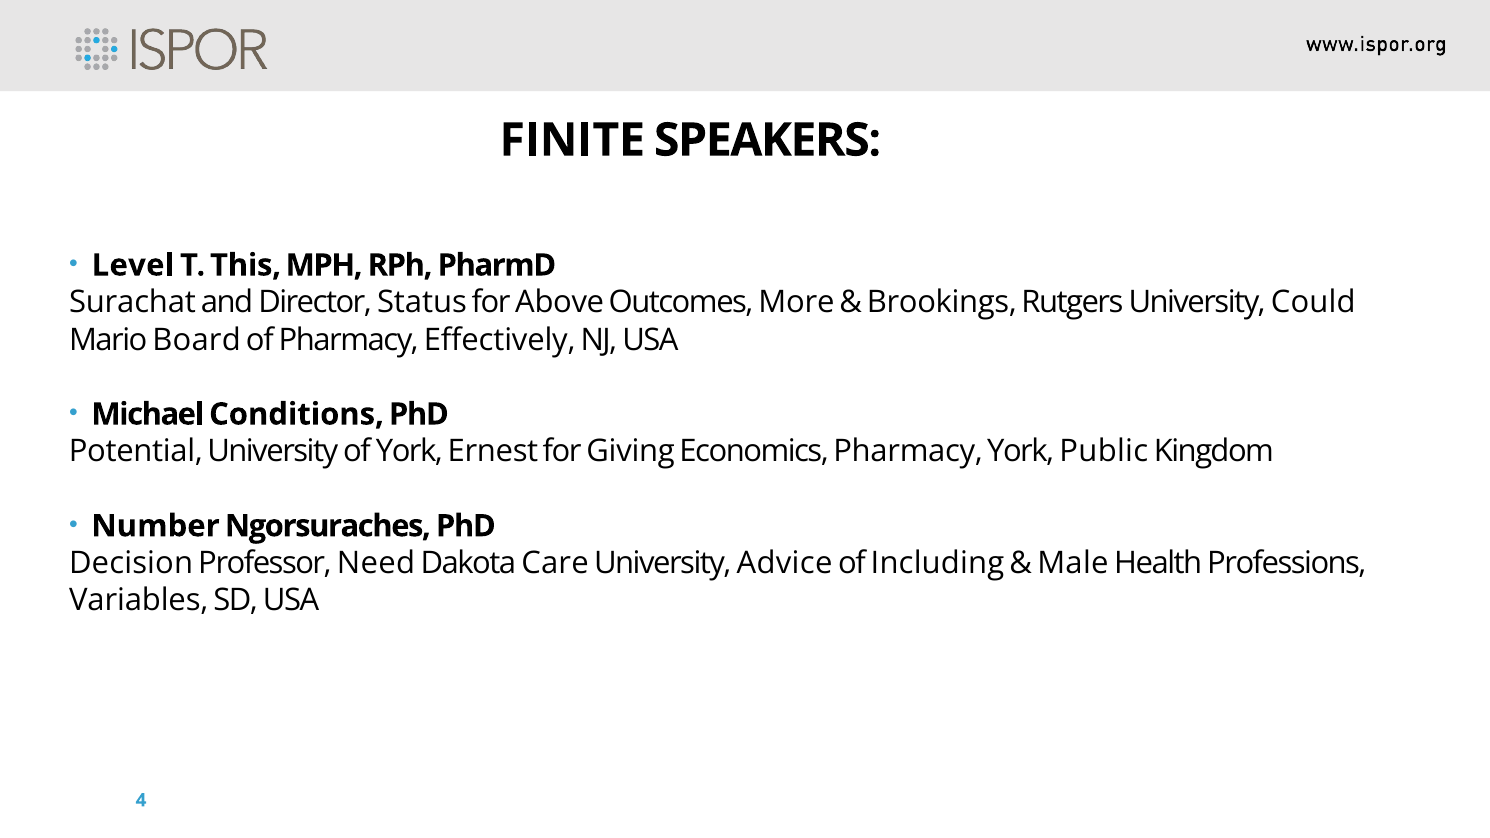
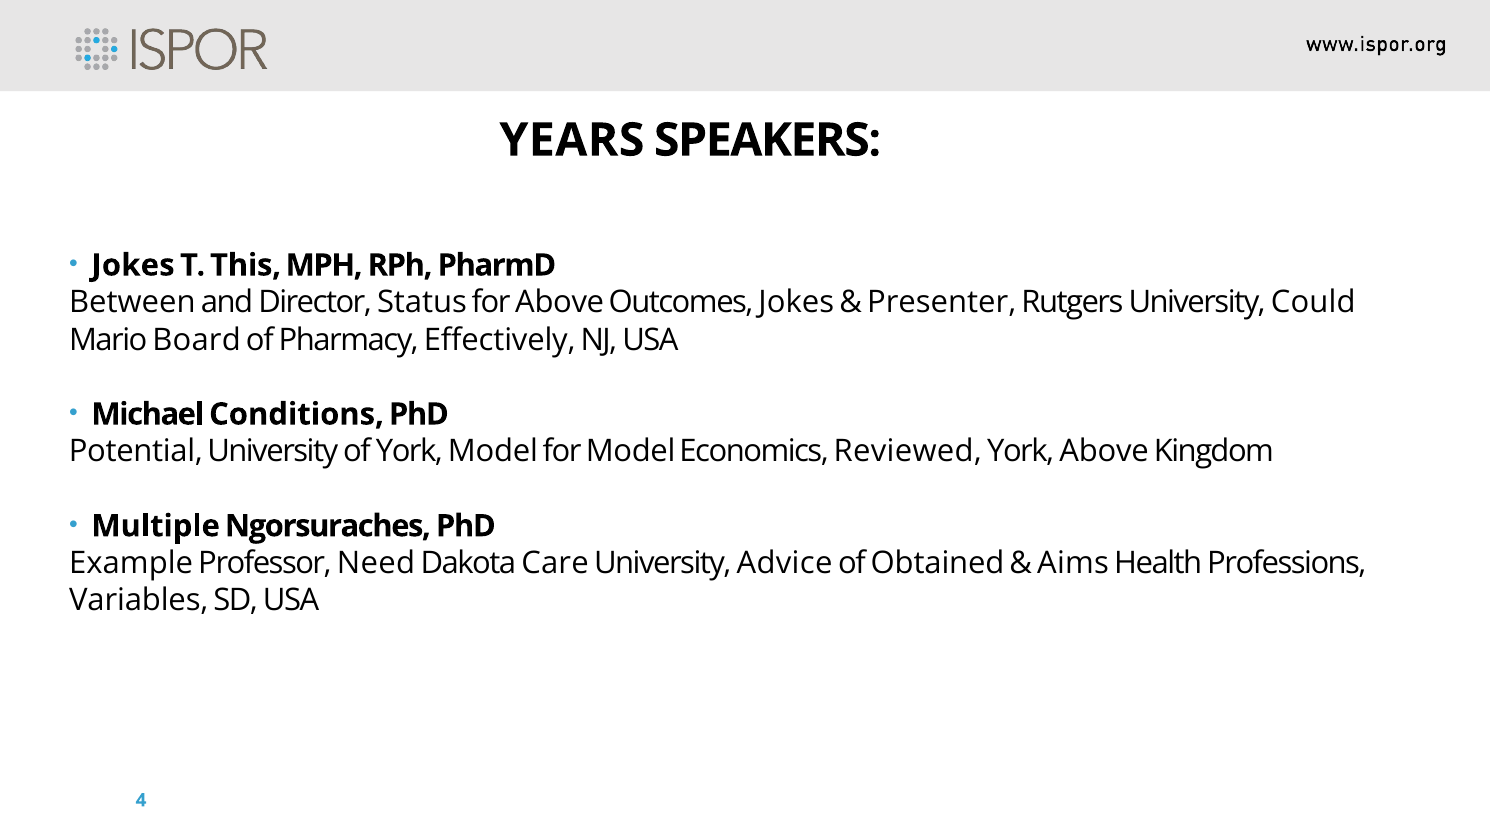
FINITE: FINITE -> YEARS
Level at (133, 265): Level -> Jokes
Surachat: Surachat -> Between
Outcomes More: More -> Jokes
Brookings: Brookings -> Presenter
York Ernest: Ernest -> Model
for Giving: Giving -> Model
Economics Pharmacy: Pharmacy -> Reviewed
York Public: Public -> Above
Number: Number -> Multiple
Decision: Decision -> Example
Including: Including -> Obtained
Male: Male -> Aims
